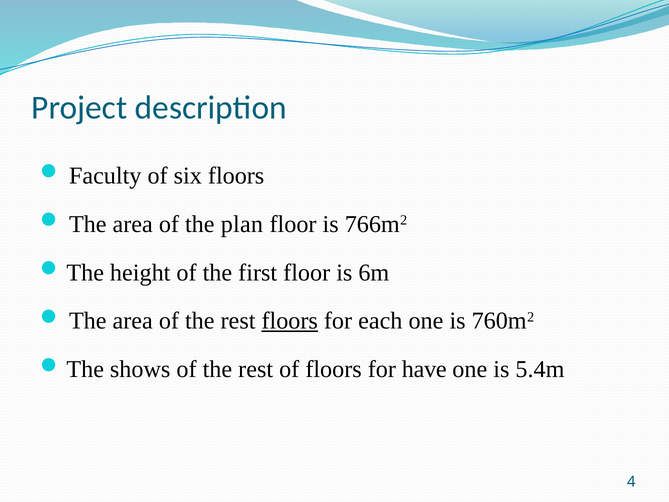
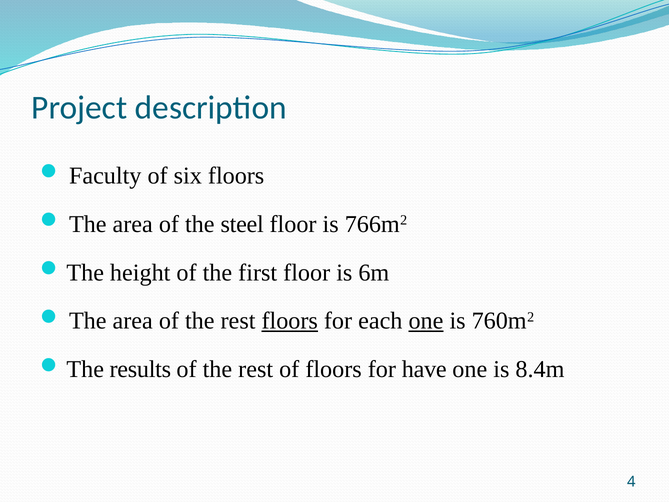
plan: plan -> steel
one at (426, 321) underline: none -> present
shows: shows -> results
5.4m: 5.4m -> 8.4m
